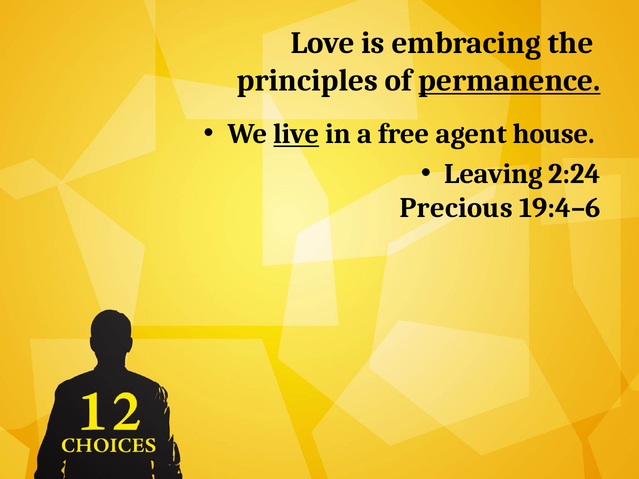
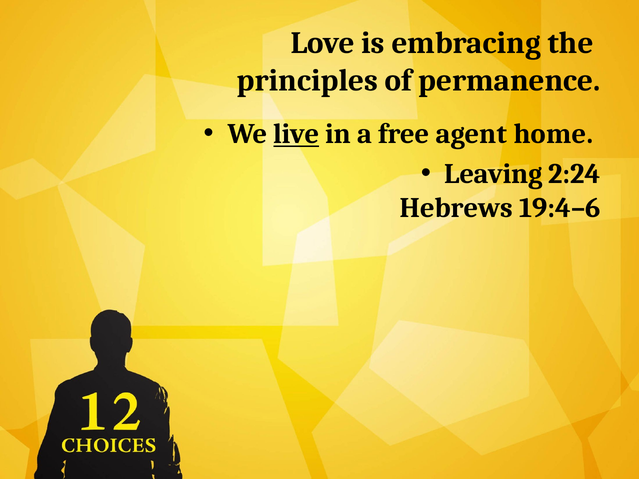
permanence underline: present -> none
house: house -> home
Precious: Precious -> Hebrews
